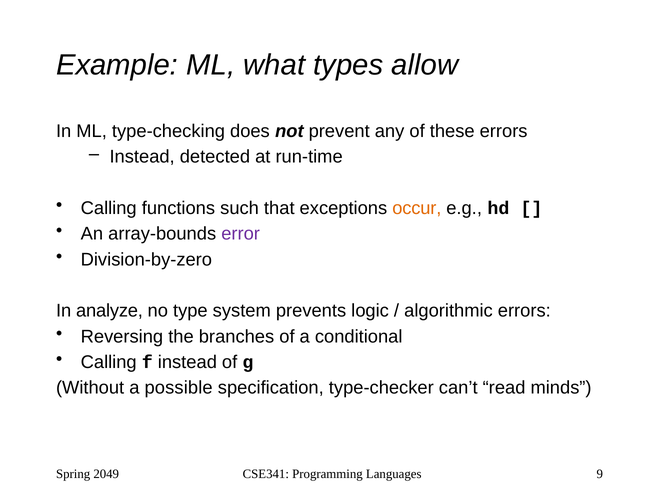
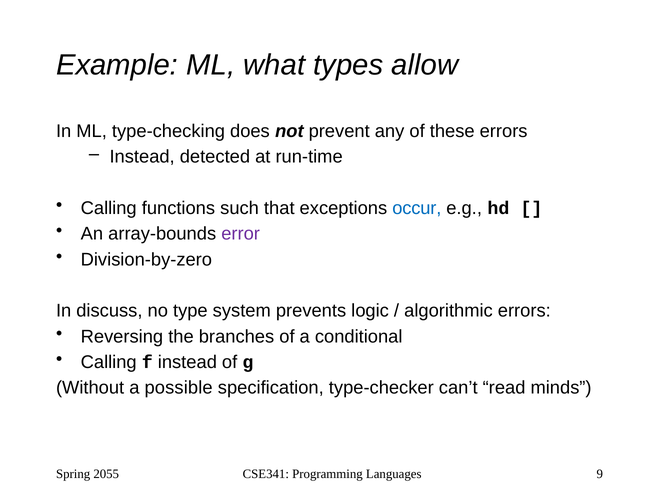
occur colour: orange -> blue
analyze: analyze -> discuss
2049: 2049 -> 2055
